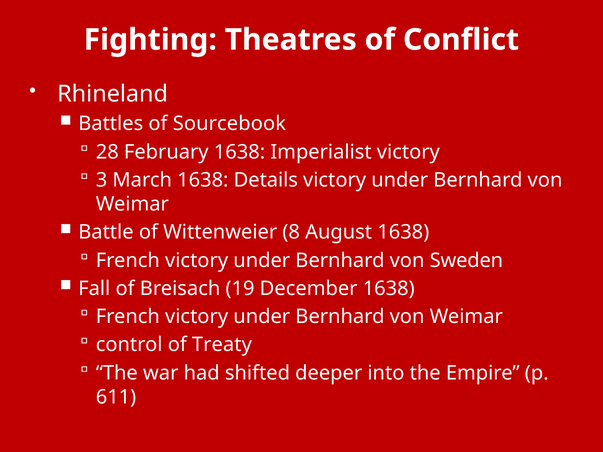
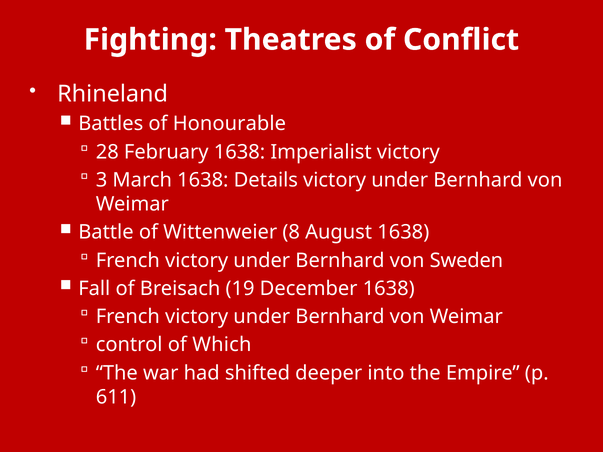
Sourcebook: Sourcebook -> Honourable
Treaty: Treaty -> Which
